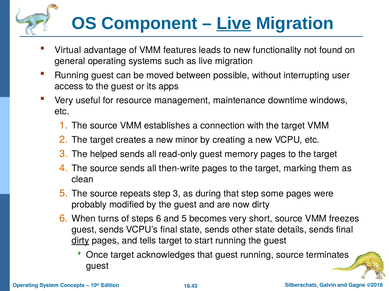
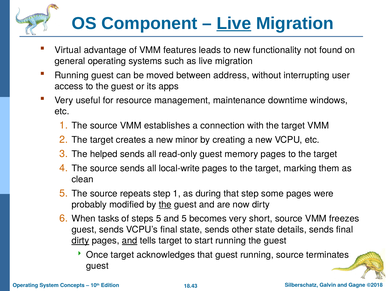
possible: possible -> address
then-write: then-write -> local-write
step 3: 3 -> 1
the at (165, 205) underline: none -> present
turns: turns -> tasks
steps 6: 6 -> 5
and at (130, 241) underline: none -> present
